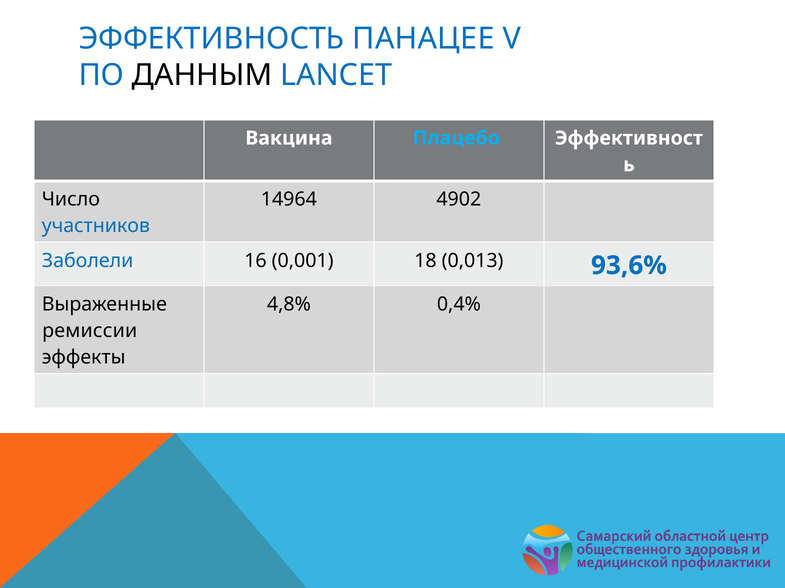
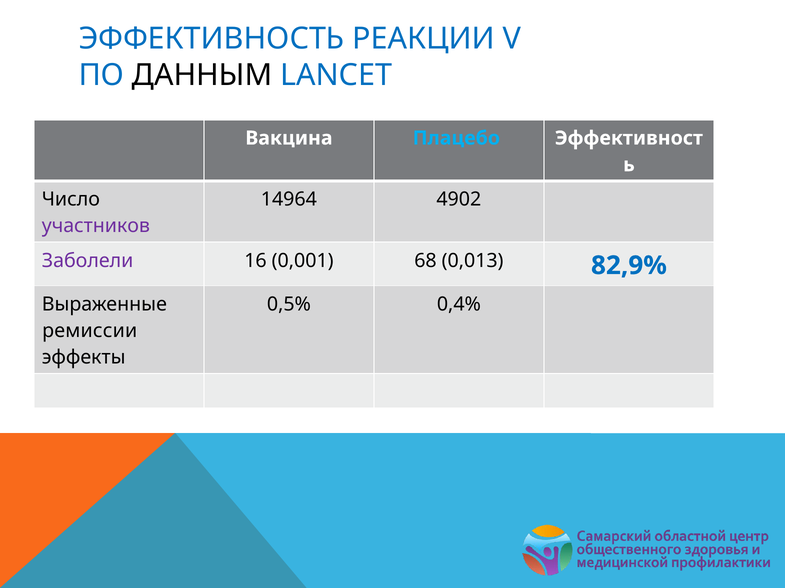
ПАНАЦЕЕ: ПАНАЦЕЕ -> РЕАКЦИИ
участников colour: blue -> purple
Заболели colour: blue -> purple
18: 18 -> 68
93,6%: 93,6% -> 82,9%
4,8%: 4,8% -> 0,5%
